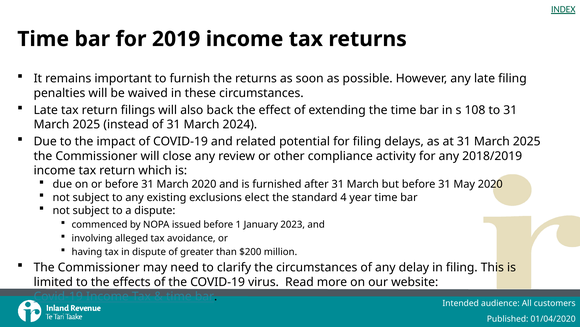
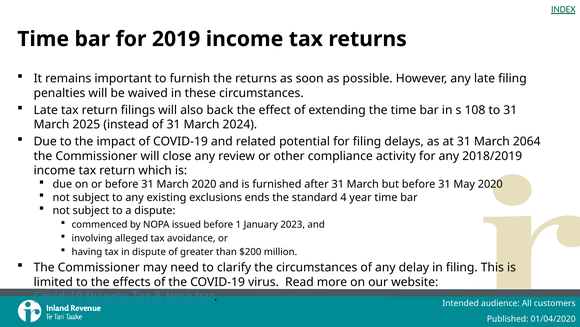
at 31 March 2025: 2025 -> 2064
elect: elect -> ends
